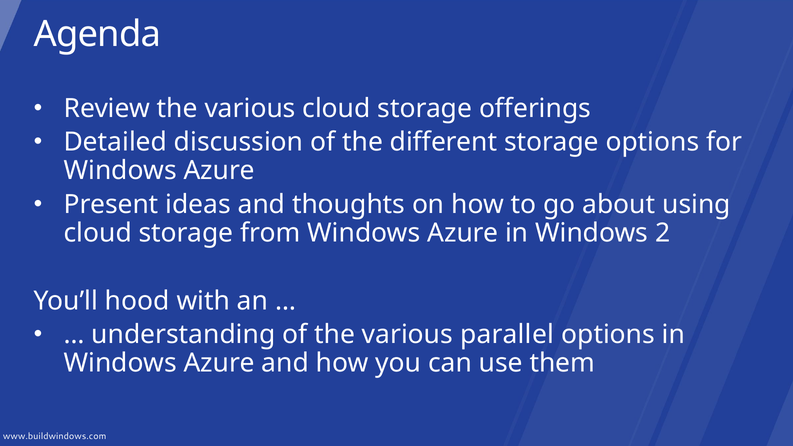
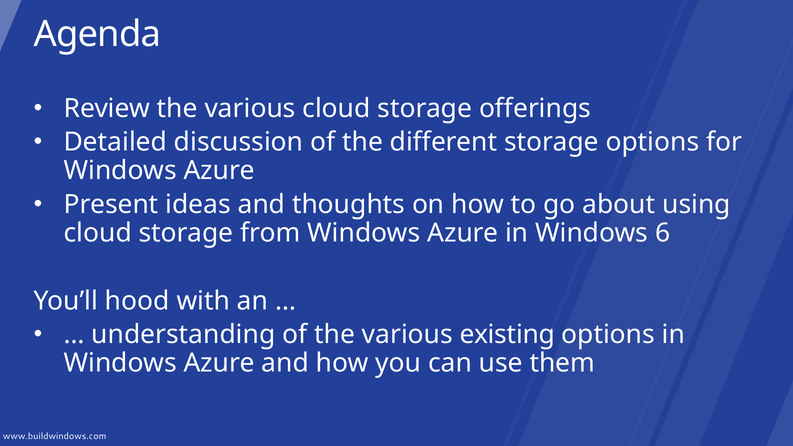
2: 2 -> 6
parallel: parallel -> existing
